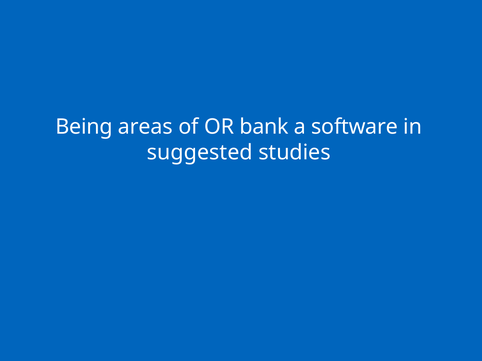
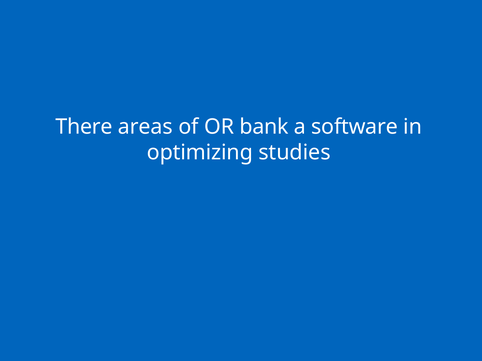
Being: Being -> There
suggested: suggested -> optimizing
